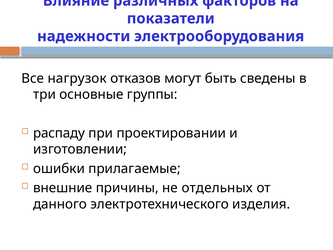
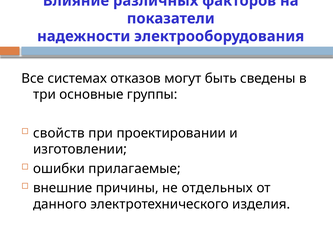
нагрузок: нагрузок -> системах
распаду: распаду -> свойств
